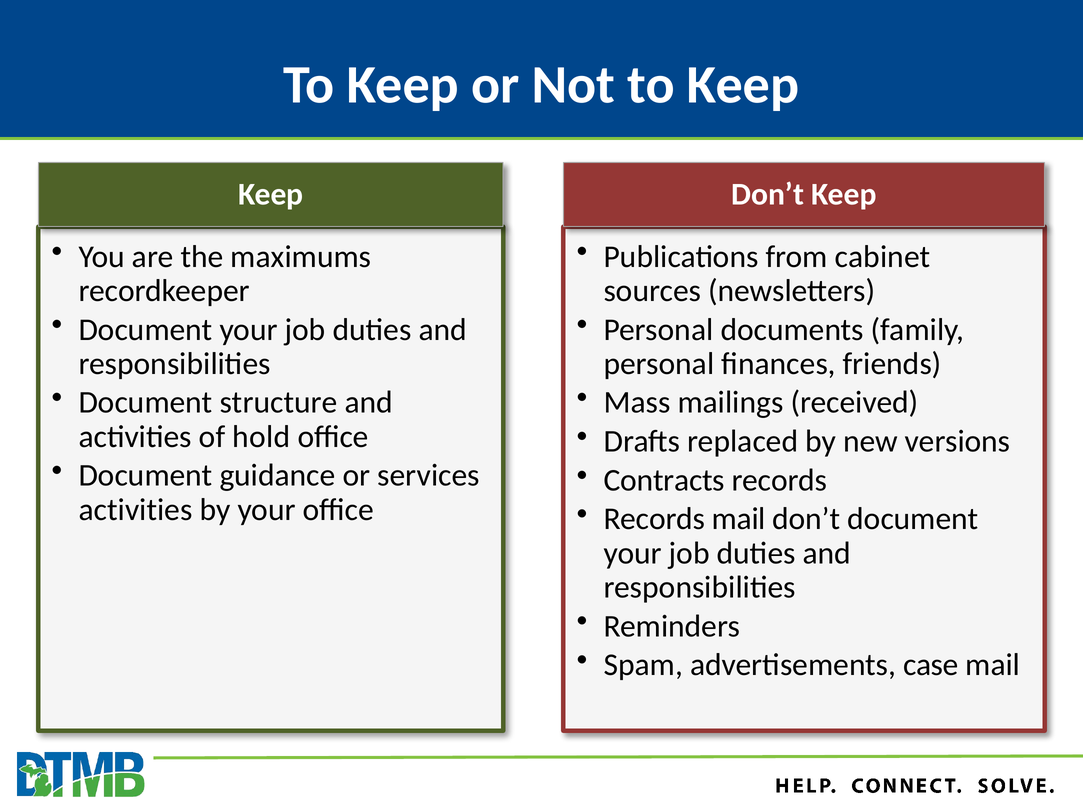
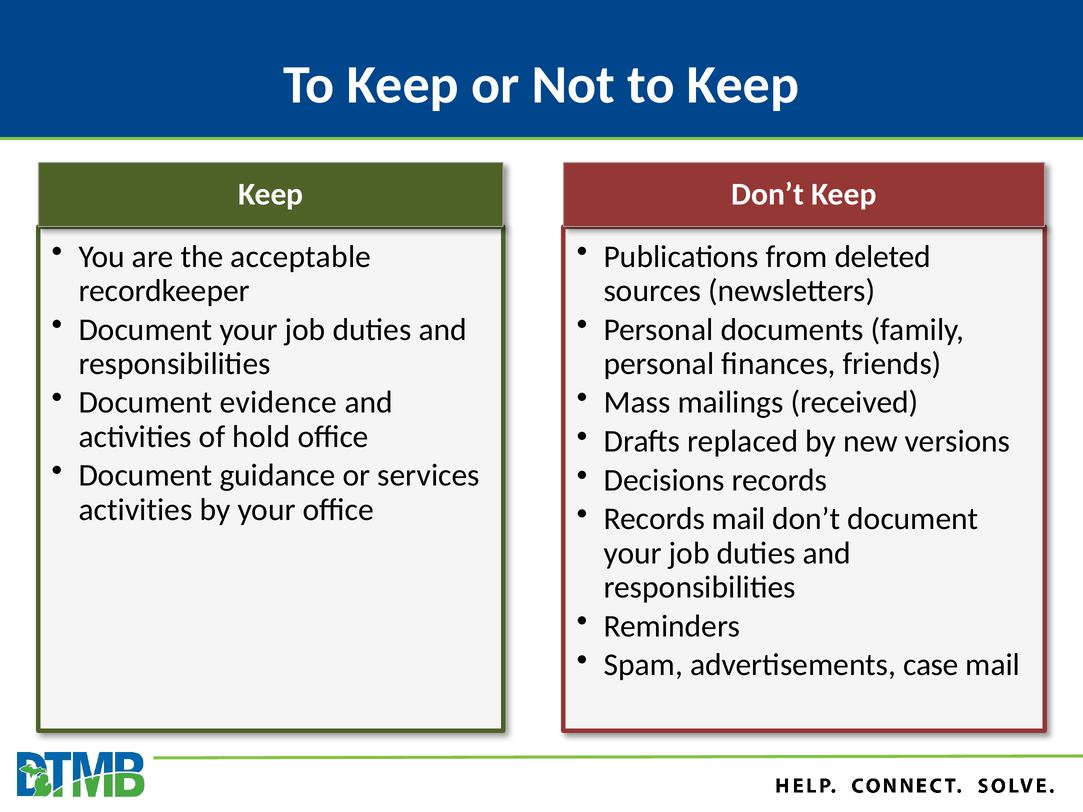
maximums: maximums -> acceptable
cabinet: cabinet -> deleted
structure: structure -> evidence
Contracts: Contracts -> Decisions
